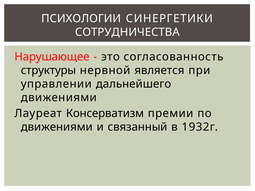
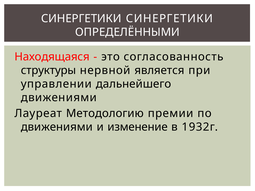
ПСИХОЛОГИИ at (81, 19): ПСИХОЛОГИИ -> СИНЕРГЕТИКИ
СОТРУДНИЧЕСТВА: СОТРУДНИЧЕСТВА -> ОПРЕДЕЛЁННЫМИ
Нарушающее: Нарушающее -> Находящаяся
Консерватизм: Консерватизм -> Методологию
связанный: связанный -> изменение
